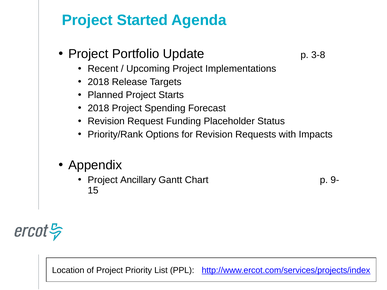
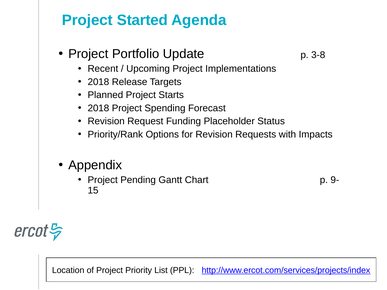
Ancillary: Ancillary -> Pending
